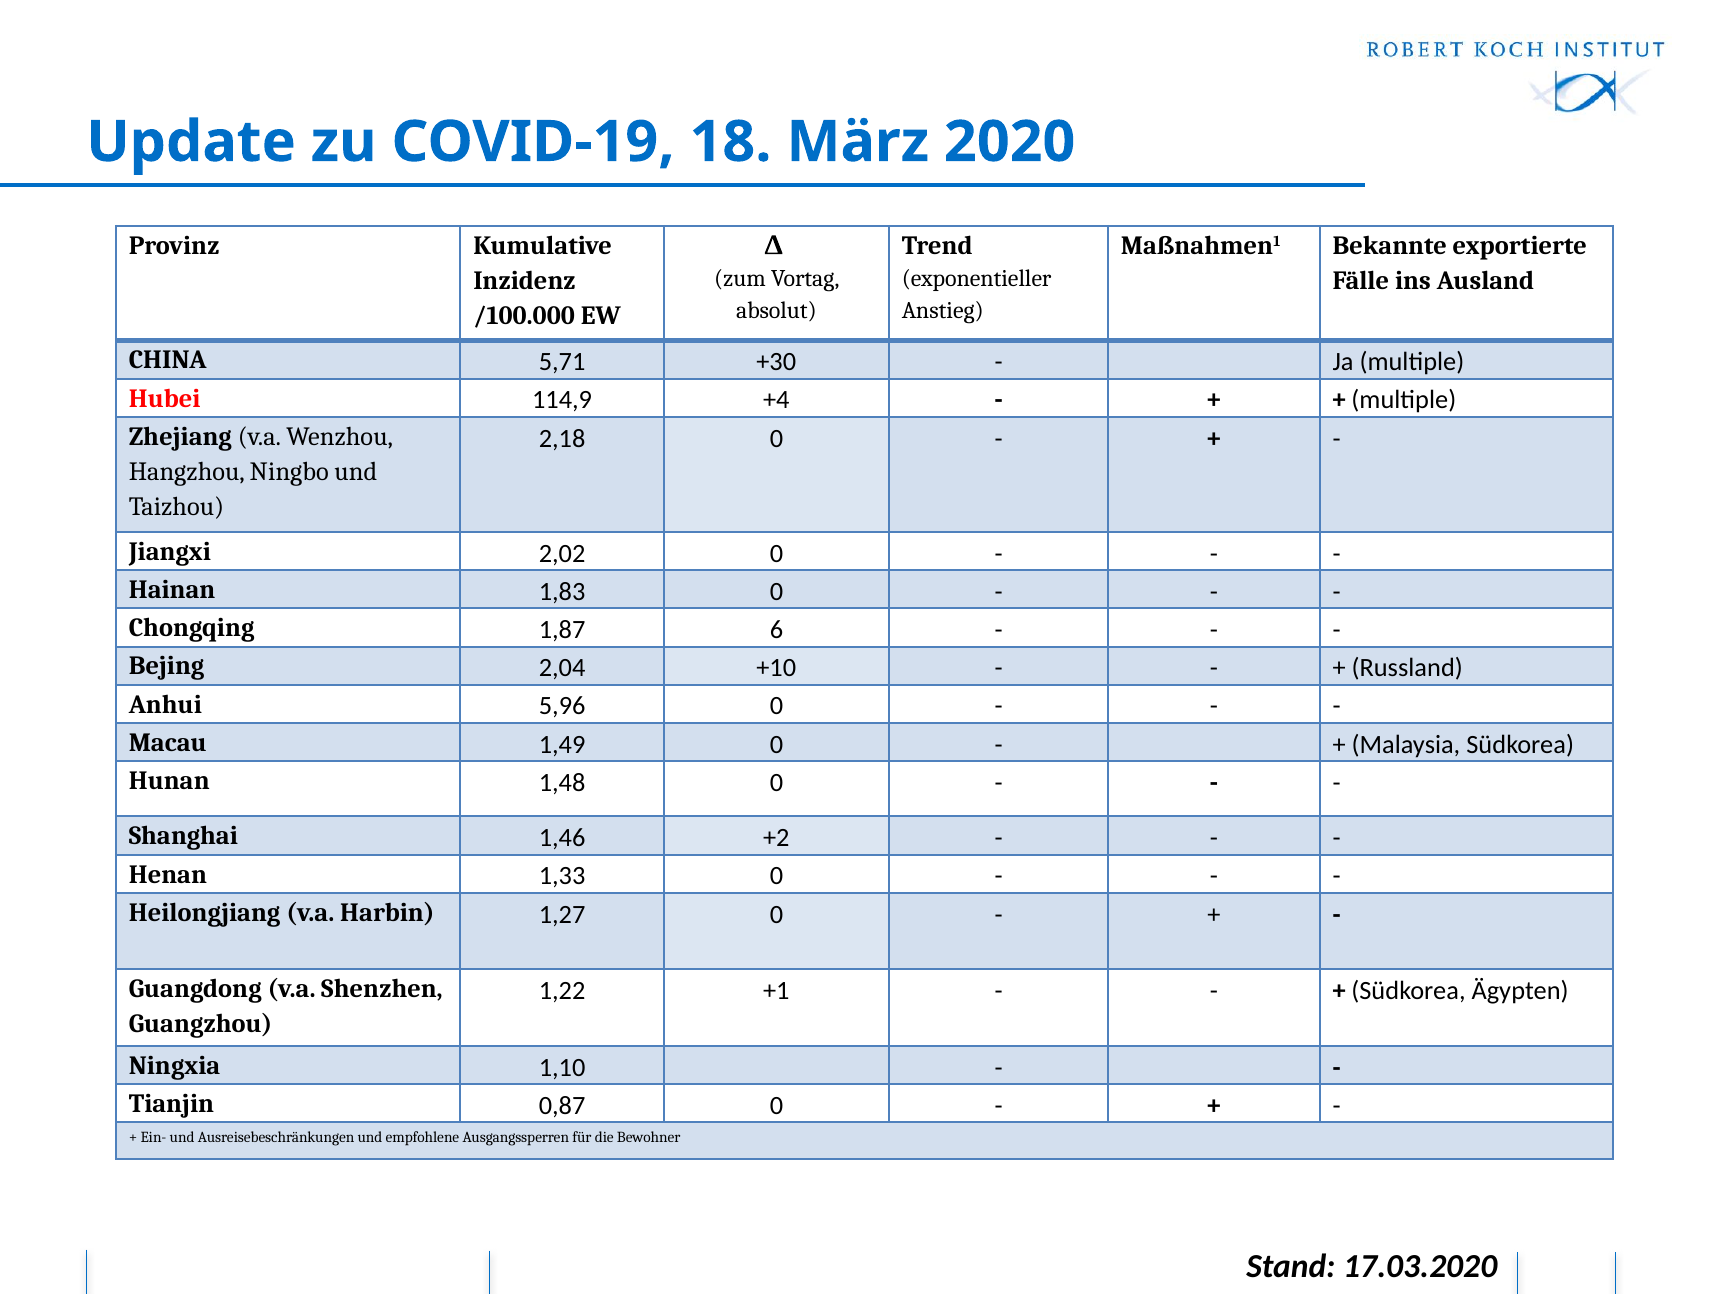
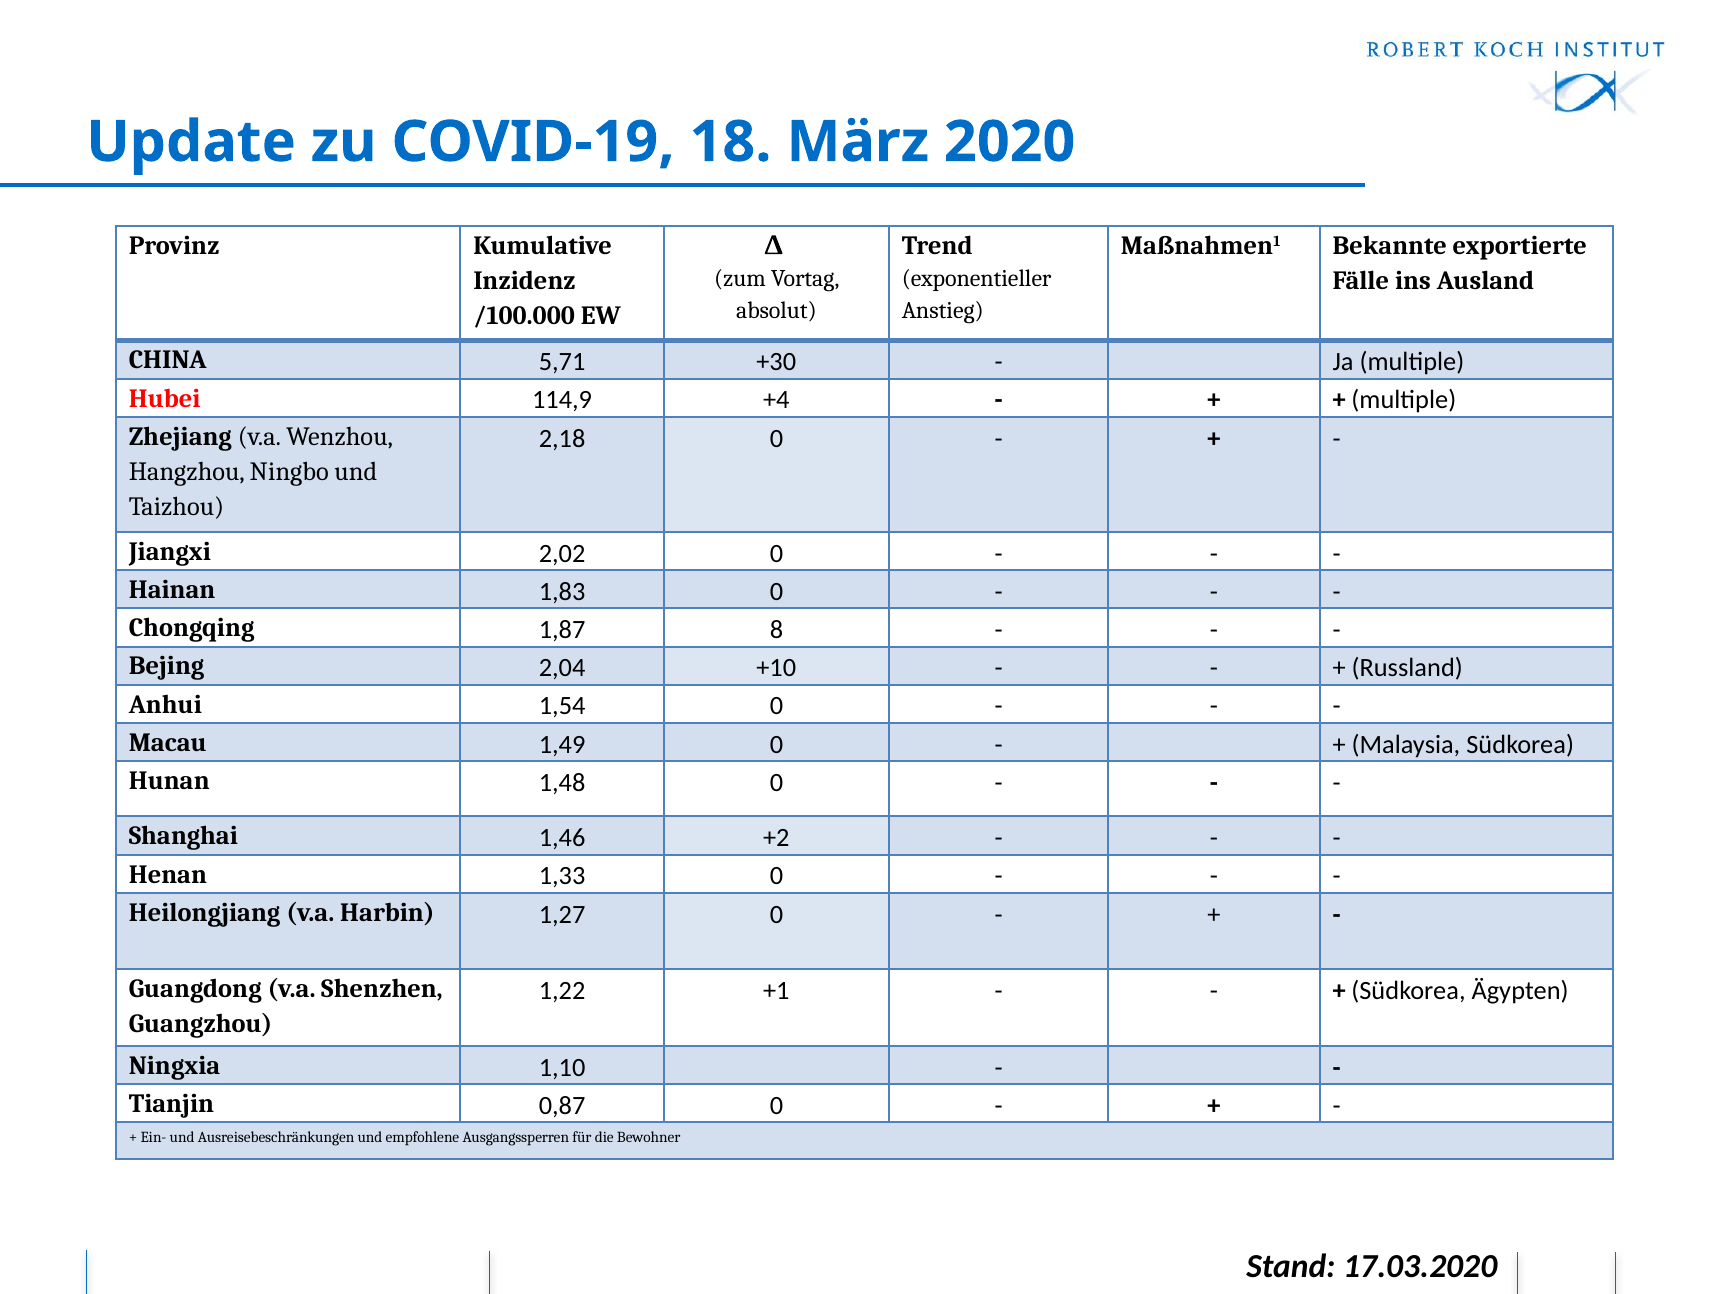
6: 6 -> 8
5,96: 5,96 -> 1,54
